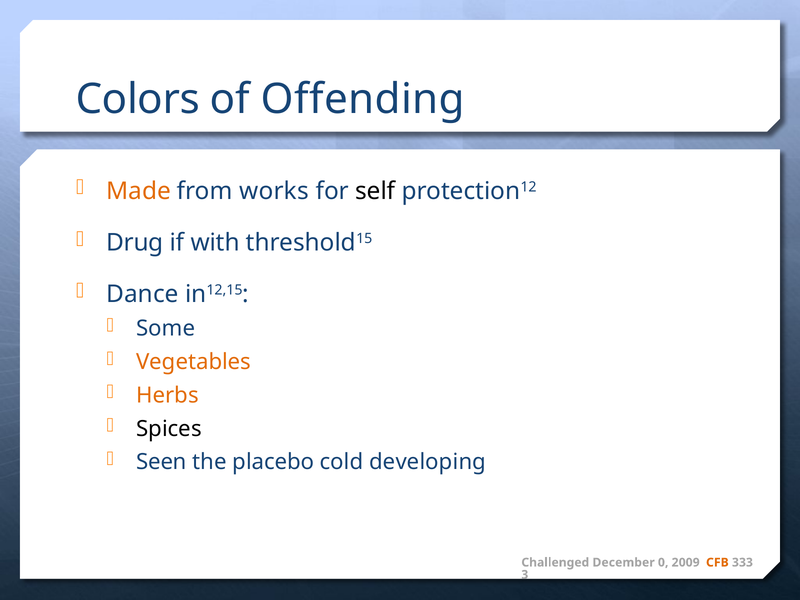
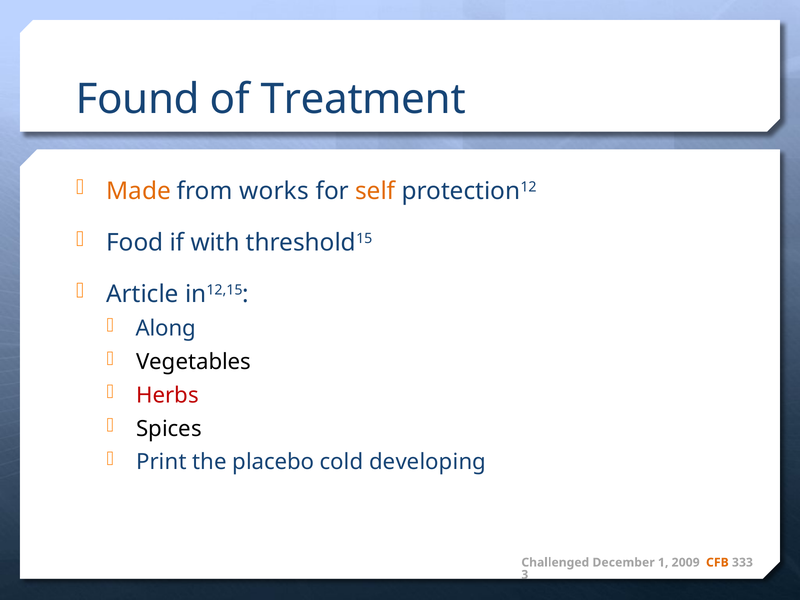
Colors: Colors -> Found
Offending: Offending -> Treatment
self colour: black -> orange
Drug: Drug -> Food
Dance: Dance -> Article
Some: Some -> Along
Vegetables colour: orange -> black
Herbs colour: orange -> red
Seen: Seen -> Print
0: 0 -> 1
